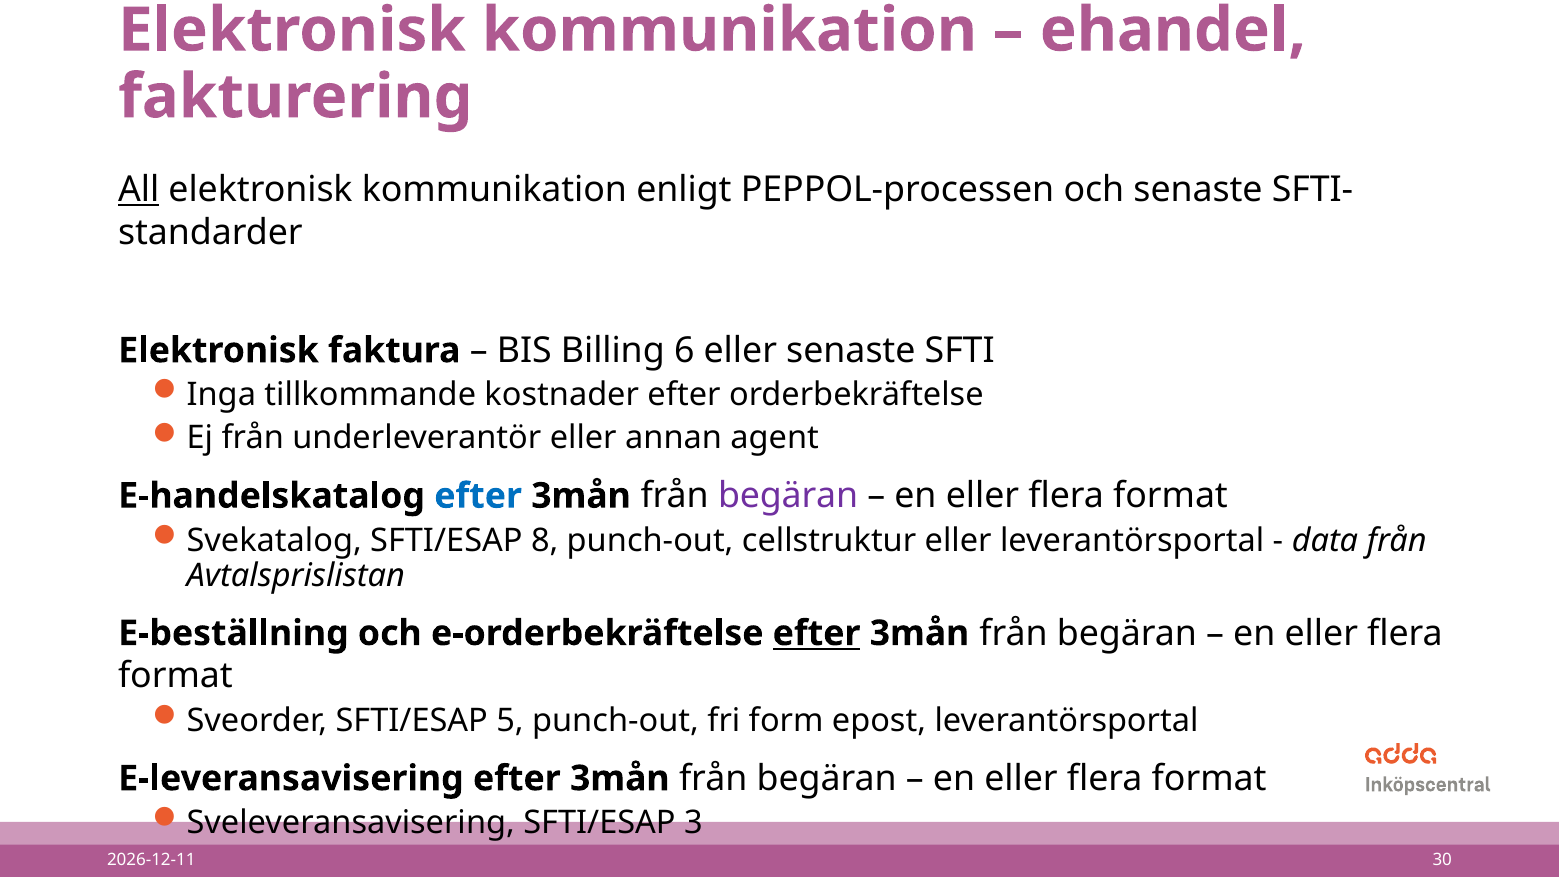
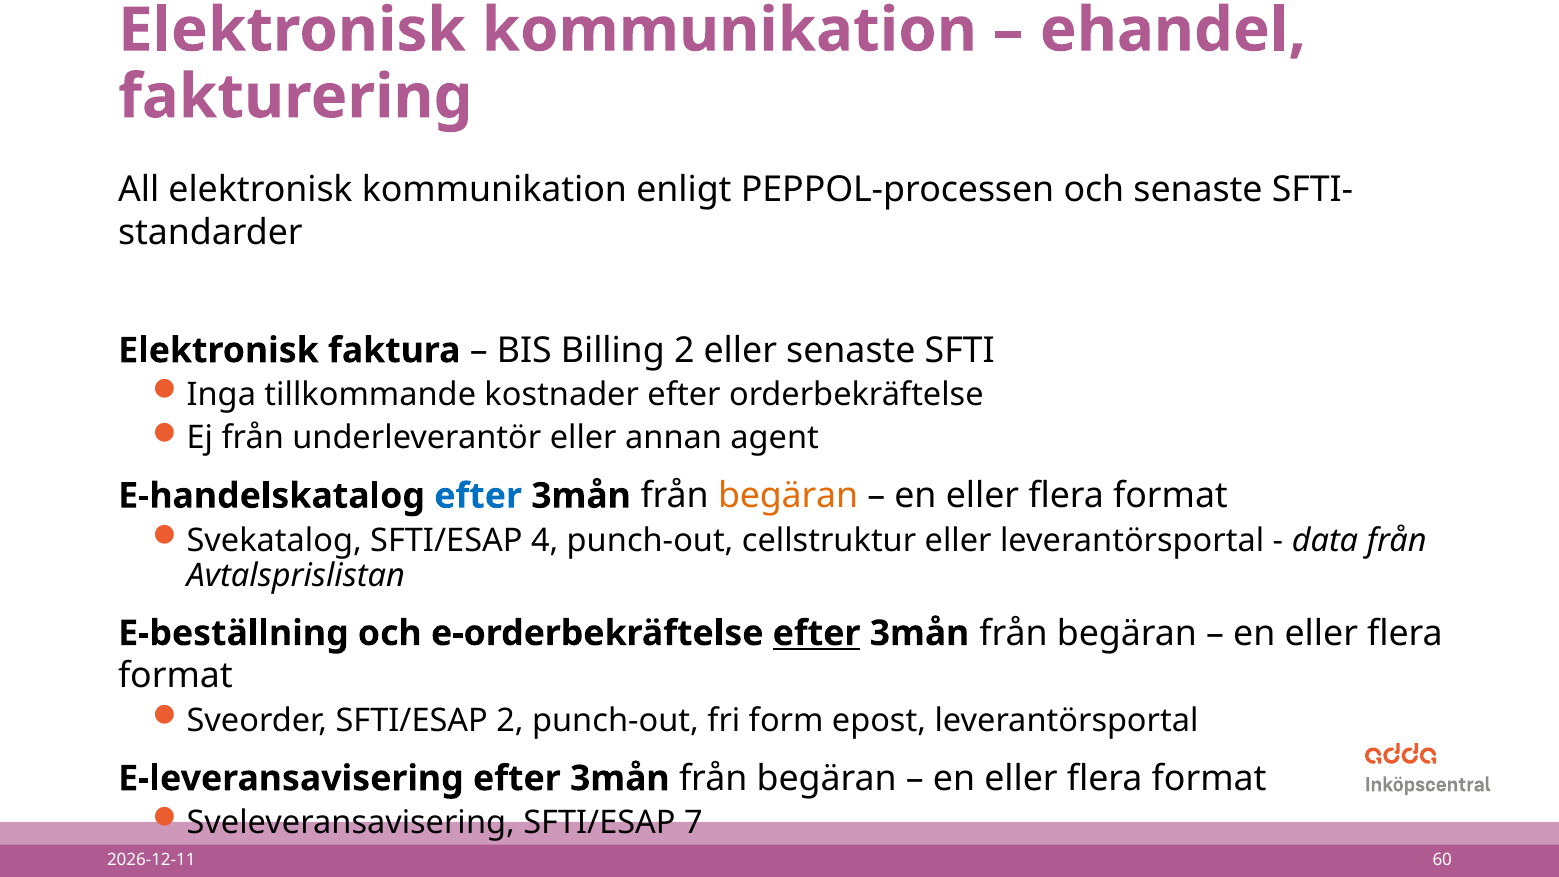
All underline: present -> none
Billing 6: 6 -> 2
begäran at (788, 496) colour: purple -> orange
8: 8 -> 4
SFTI/ESAP 5: 5 -> 2
3: 3 -> 7
30: 30 -> 60
